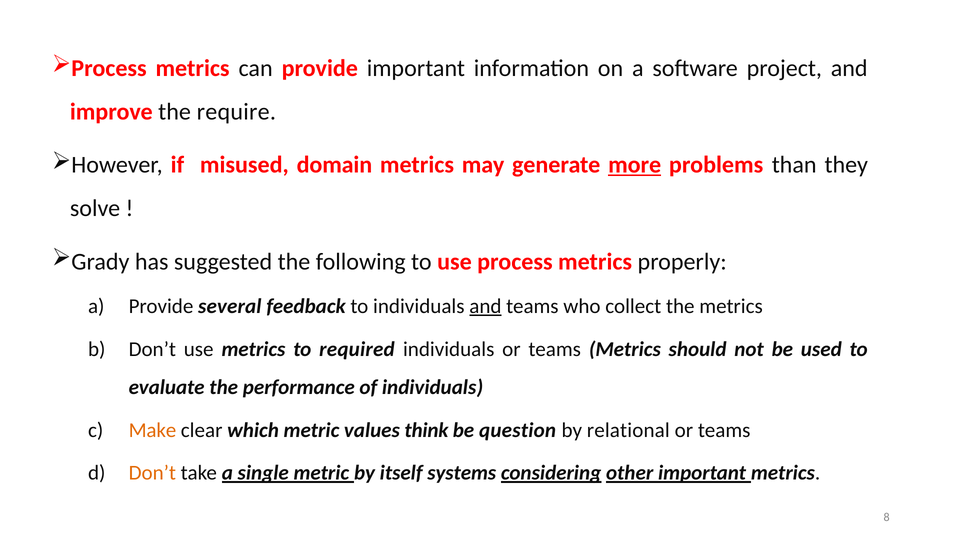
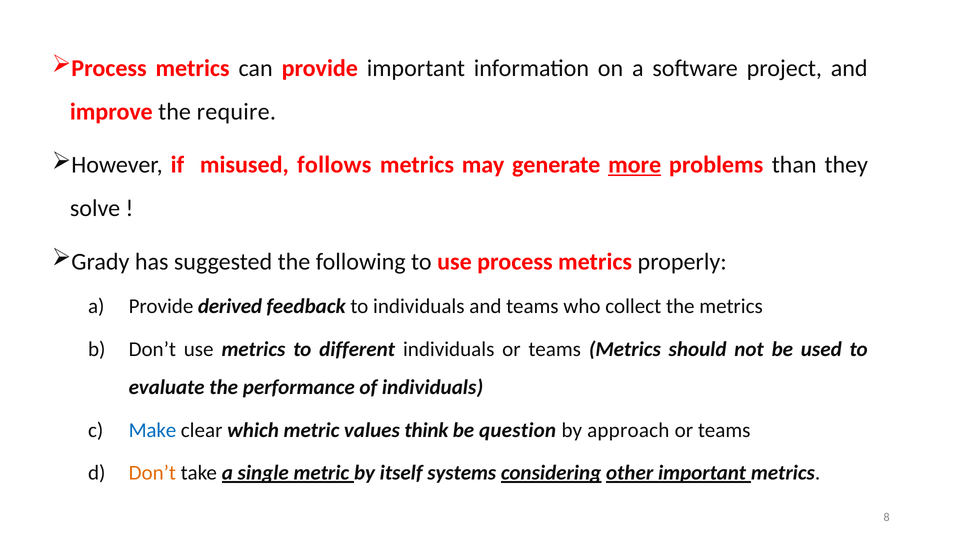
domain: domain -> follows
several: several -> derived
and at (485, 306) underline: present -> none
required: required -> different
Make colour: orange -> blue
relational: relational -> approach
